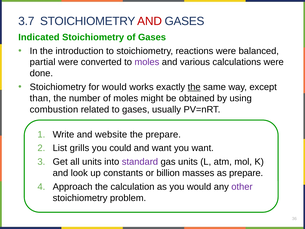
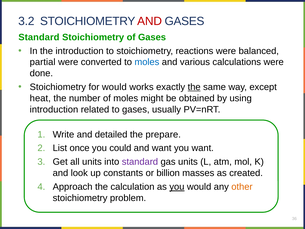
3.7: 3.7 -> 3.2
Indicated at (39, 37): Indicated -> Standard
moles at (147, 62) colour: purple -> blue
than: than -> heat
combustion at (54, 109): combustion -> introduction
website: website -> detailed
grills: grills -> once
as prepare: prepare -> created
you at (177, 187) underline: none -> present
other colour: purple -> orange
